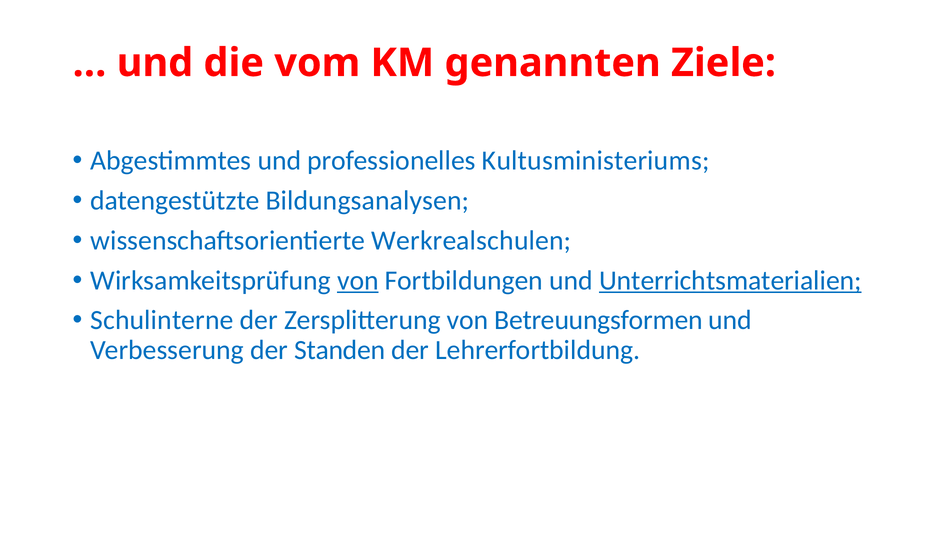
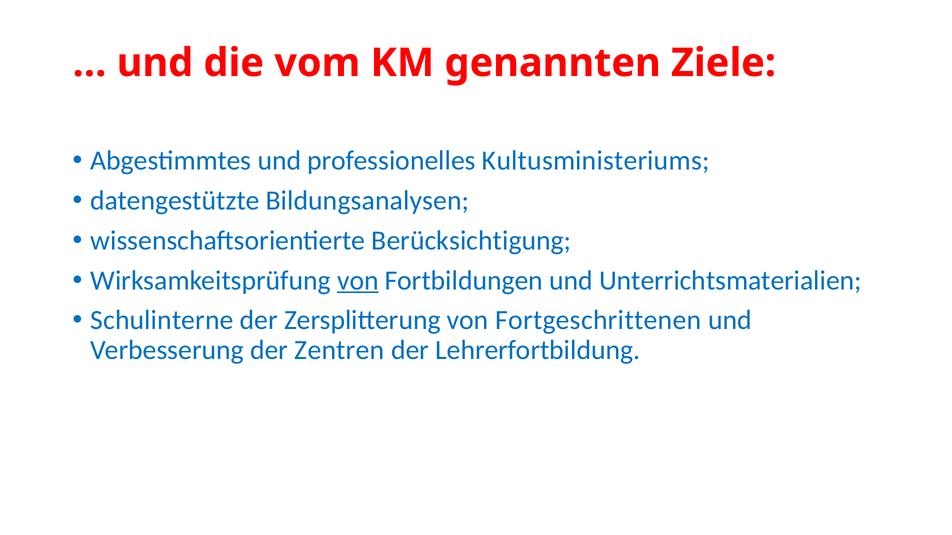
Werkrealschulen: Werkrealschulen -> Berücksichtigung
Unterrichtsmaterialien underline: present -> none
Betreuungsformen: Betreuungsformen -> Fortgeschrittenen
Standen: Standen -> Zentren
